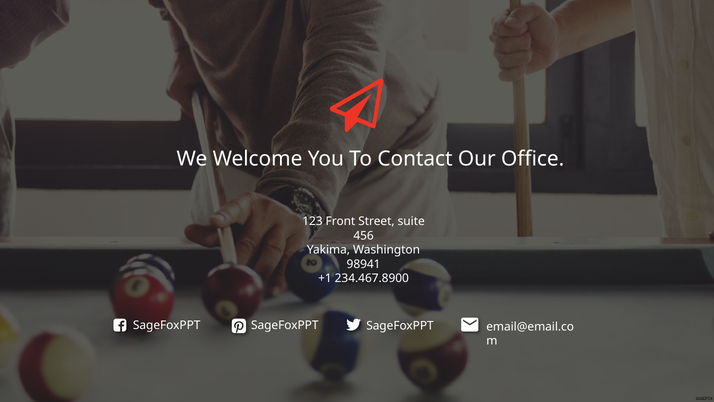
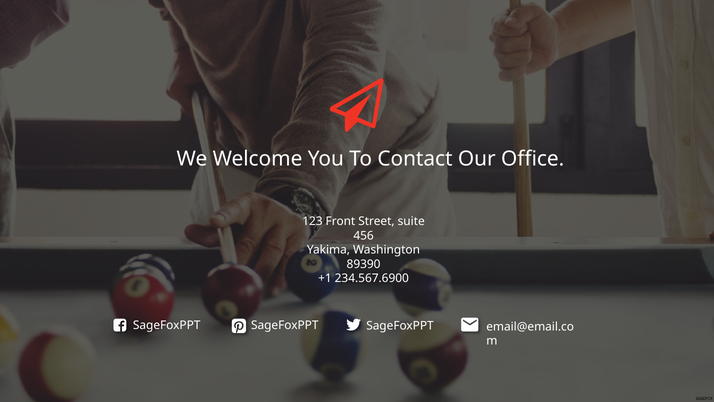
98941: 98941 -> 89390
234.467.8900: 234.467.8900 -> 234.567.6900
